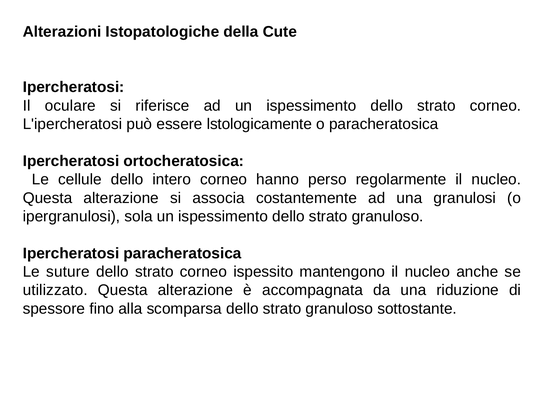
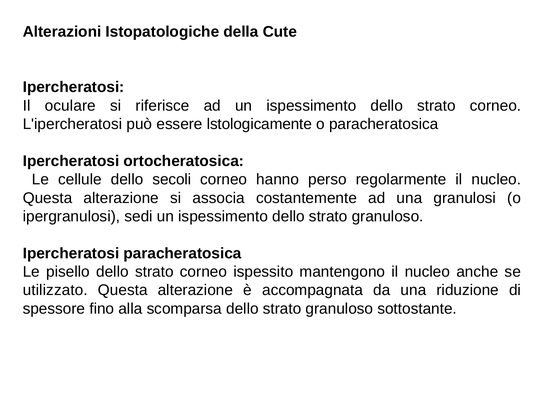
intero: intero -> secoli
sola: sola -> sedi
suture: suture -> pisello
